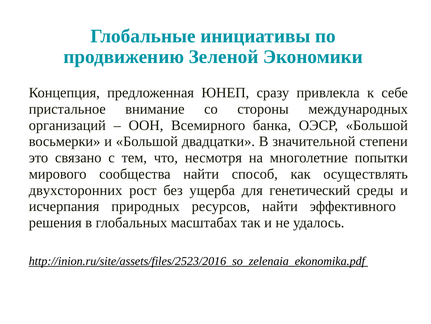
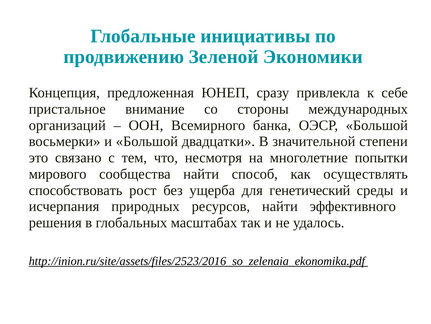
двухсторонних: двухсторонних -> способствовать
